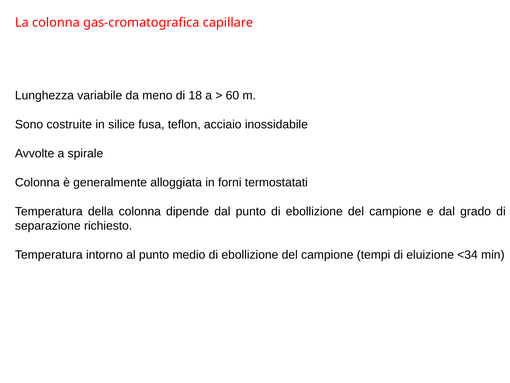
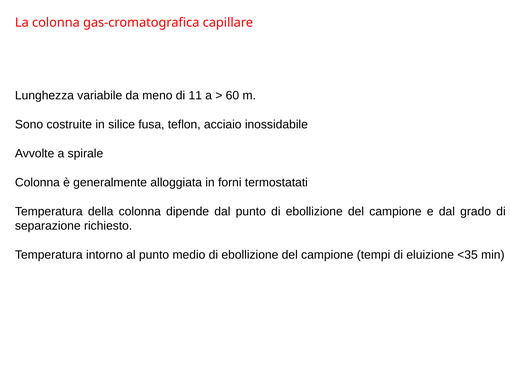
18: 18 -> 11
<34: <34 -> <35
